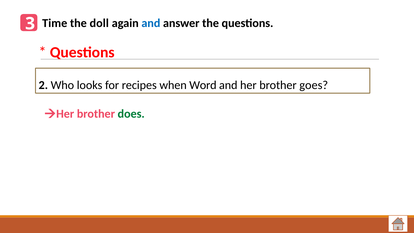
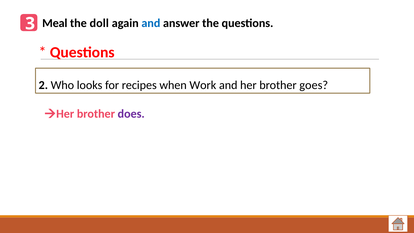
Time: Time -> Meal
Word: Word -> Work
does colour: green -> purple
